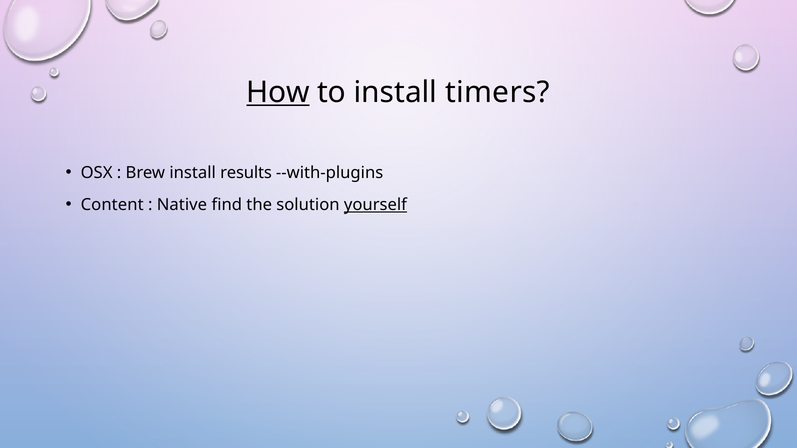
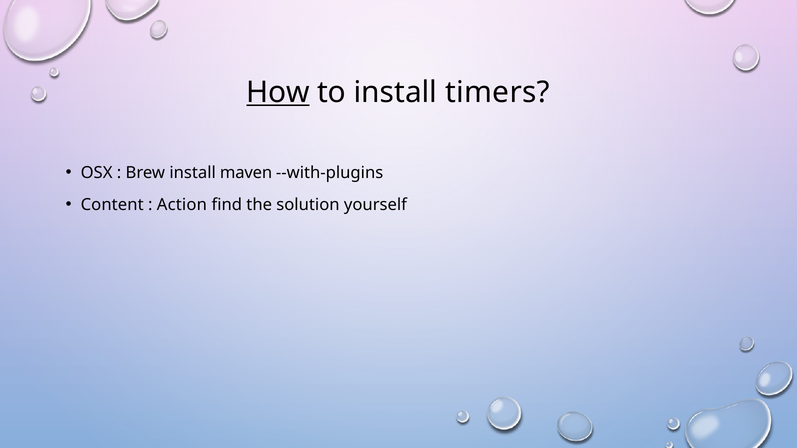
results: results -> maven
Native: Native -> Action
yourself underline: present -> none
